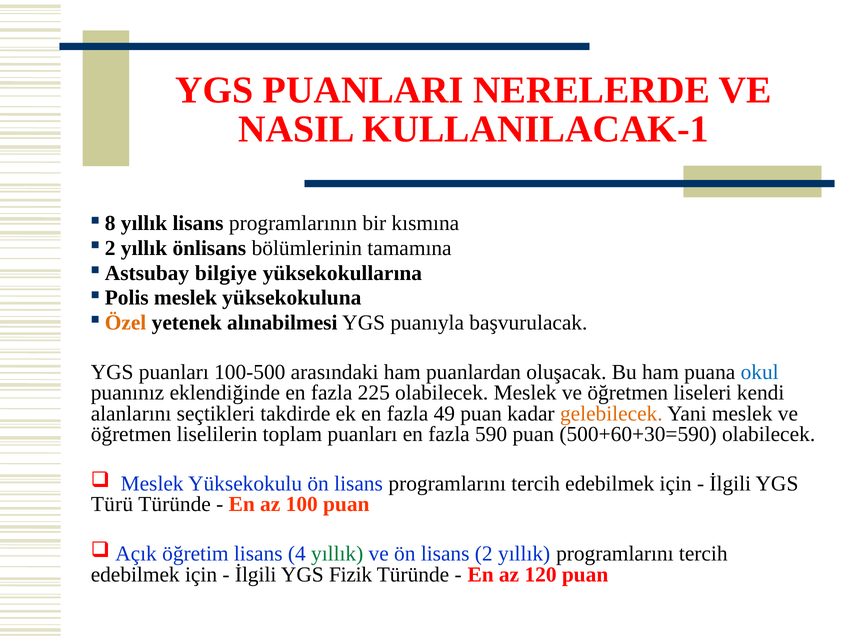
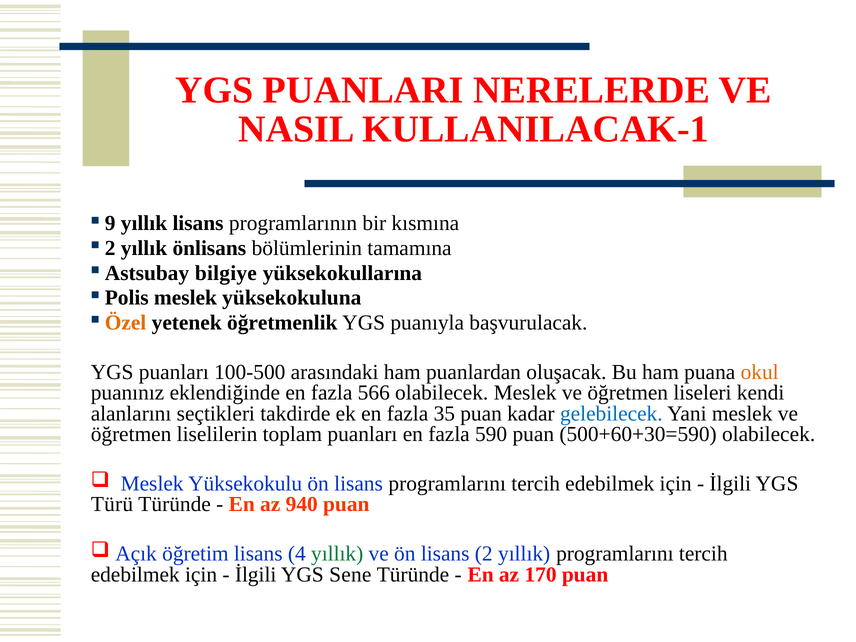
8: 8 -> 9
alınabilmesi: alınabilmesi -> öğretmenlik
okul colour: blue -> orange
225: 225 -> 566
49: 49 -> 35
gelebilecek colour: orange -> blue
100: 100 -> 940
Fizik: Fizik -> Sene
120: 120 -> 170
